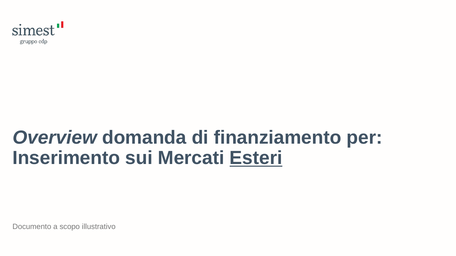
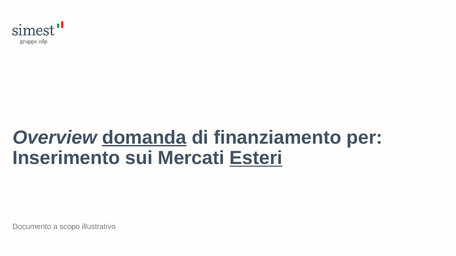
domanda underline: none -> present
